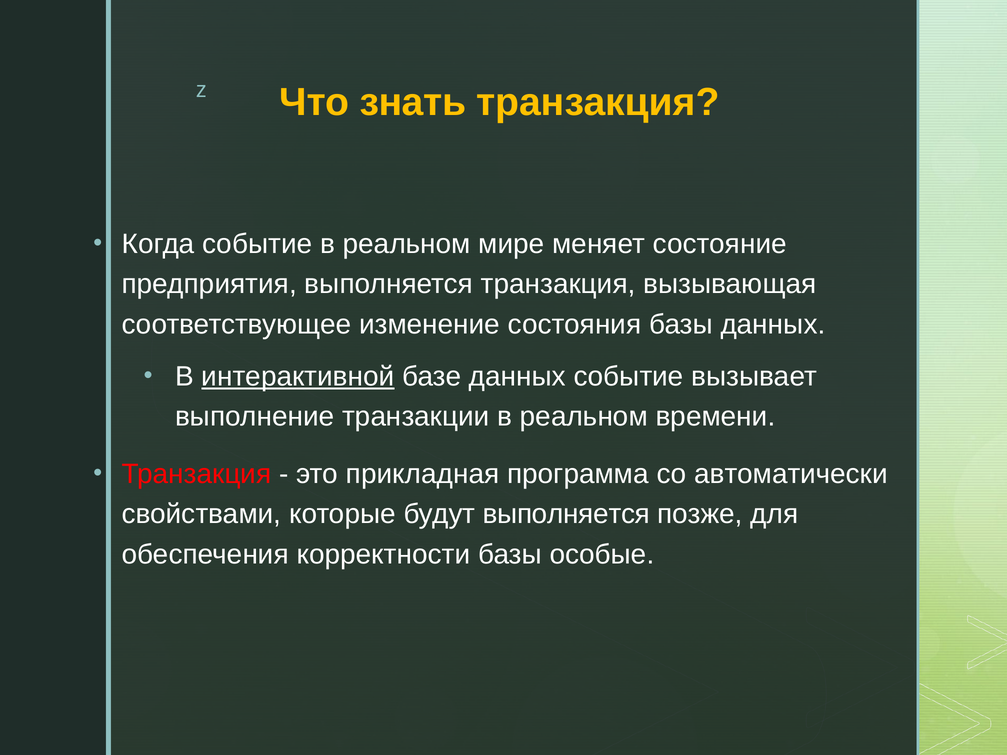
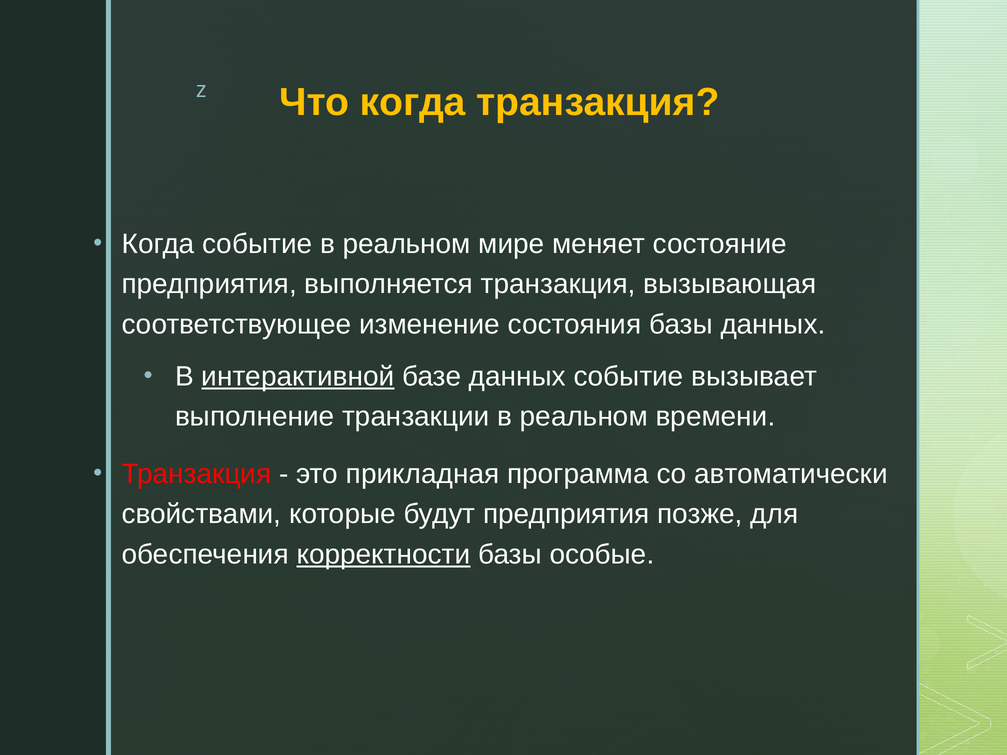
Что знать: знать -> когда
будут выполняется: выполняется -> предприятия
корректности underline: none -> present
